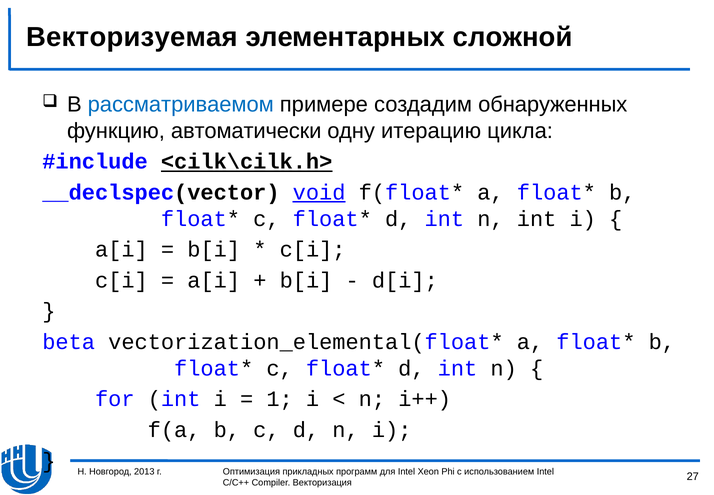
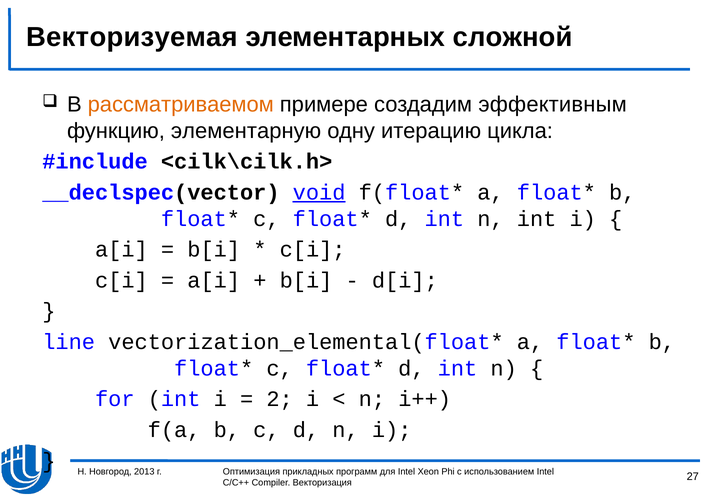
рассматриваемом colour: blue -> orange
обнаруженных: обнаруженных -> эффективным
автоматически: автоматически -> элементарную
<cilk\cilk.h> underline: present -> none
beta: beta -> line
1: 1 -> 2
